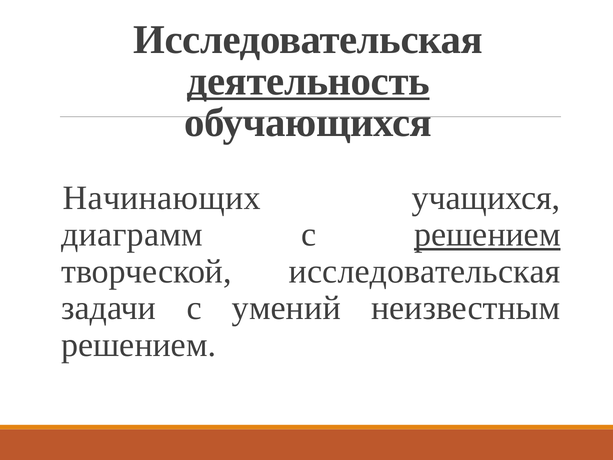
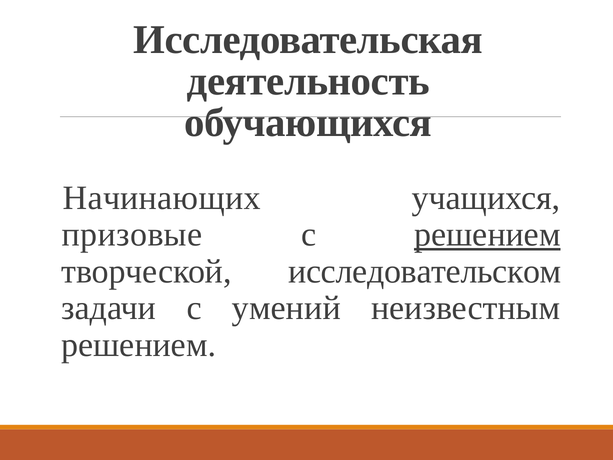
деятельность underline: present -> none
диаграмм: диаграмм -> призовые
творческой исследовательская: исследовательская -> исследовательском
